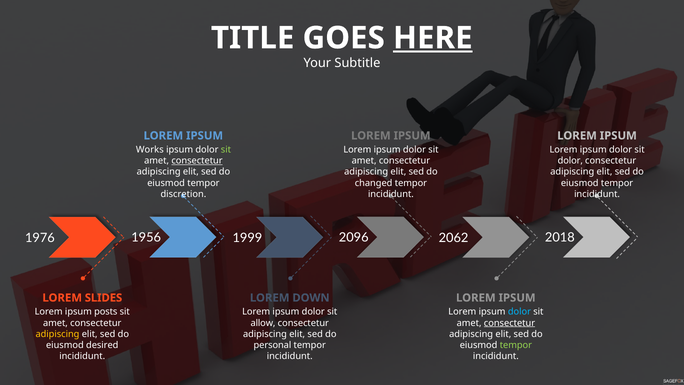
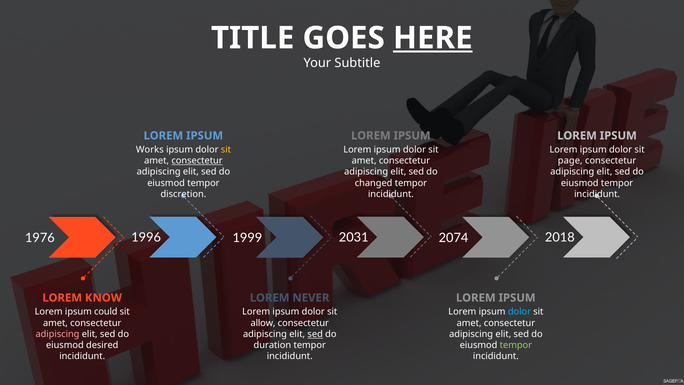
sit at (226, 150) colour: light green -> yellow
dolor at (570, 161): dolor -> page
1956: 1956 -> 1996
2096: 2096 -> 2031
2062: 2062 -> 2074
SLIDES: SLIDES -> KNOW
DOWN: DOWN -> NEVER
posts: posts -> could
consectetur at (509, 323) underline: present -> none
adipiscing at (57, 334) colour: yellow -> pink
sed at (315, 334) underline: none -> present
personal: personal -> duration
